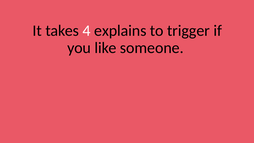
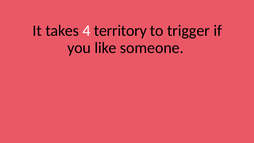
explains: explains -> territory
